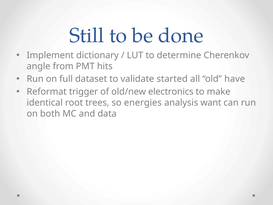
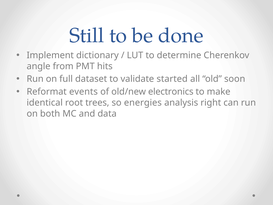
have: have -> soon
trigger: trigger -> events
want: want -> right
